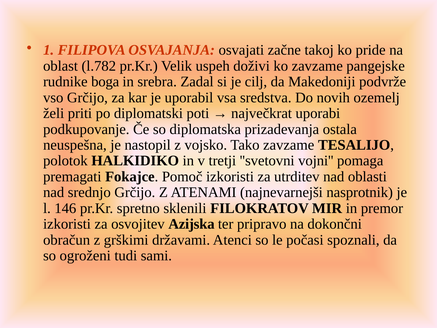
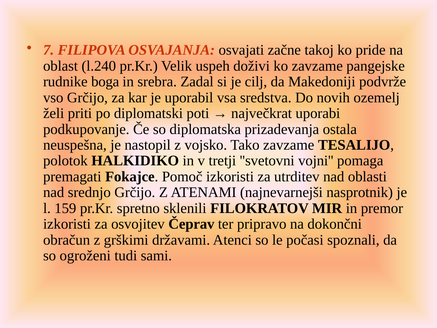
1: 1 -> 7
l.782: l.782 -> l.240
146: 146 -> 159
Azijska: Azijska -> Čeprav
